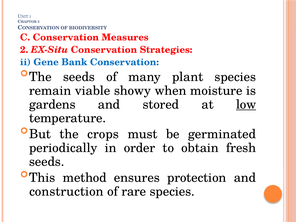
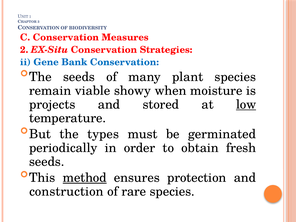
gardens: gardens -> projects
crops: crops -> types
method underline: none -> present
